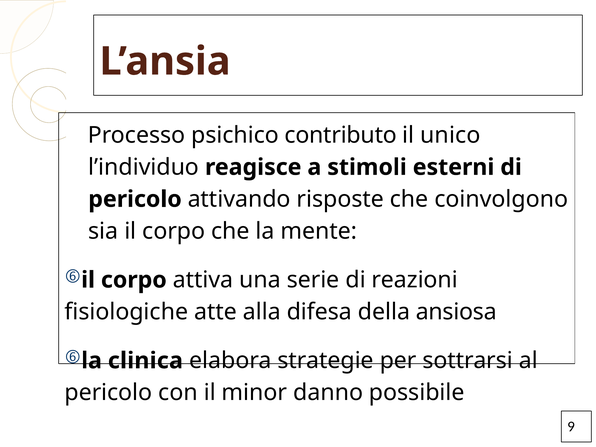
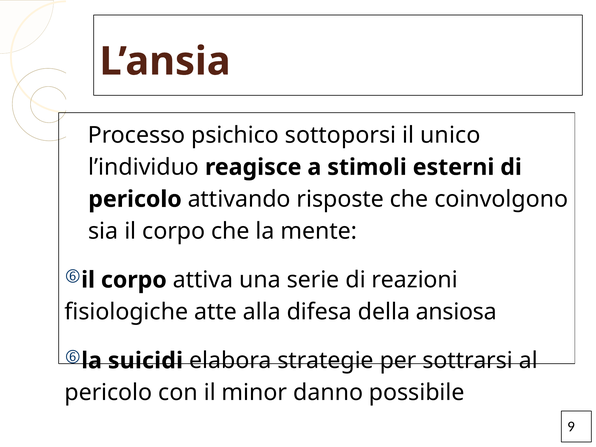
contributo: contributo -> sottoporsi
clinica: clinica -> suicidi
